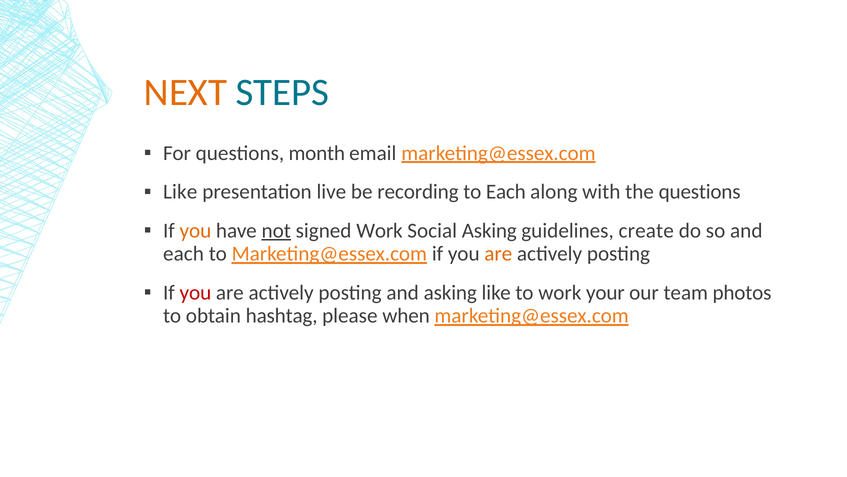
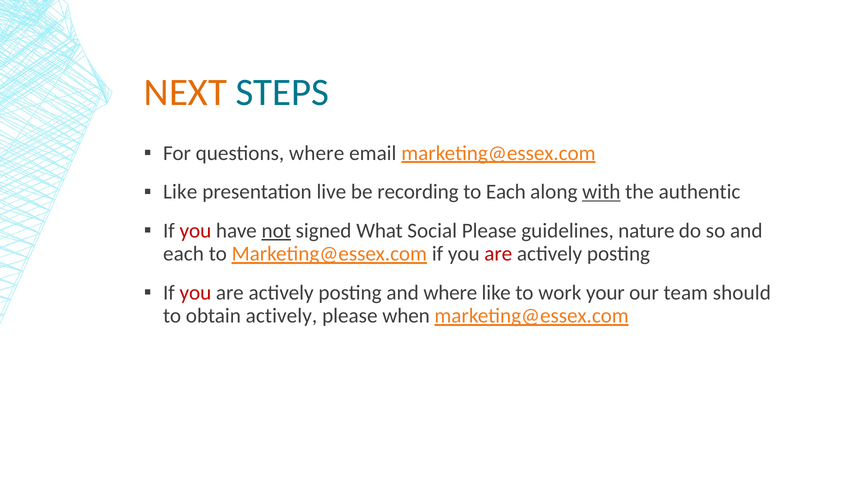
questions month: month -> where
with underline: none -> present
the questions: questions -> authentic
you at (195, 230) colour: orange -> red
signed Work: Work -> What
Social Asking: Asking -> Please
create: create -> nature
are at (498, 254) colour: orange -> red
and asking: asking -> where
photos: photos -> should
obtain hashtag: hashtag -> actively
